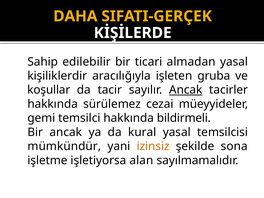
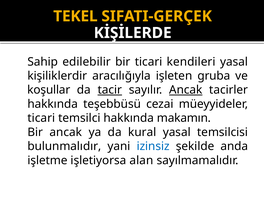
DAHA: DAHA -> TEKEL
almadan: almadan -> kendileri
tacir underline: none -> present
sürülemez: sürülemez -> teşebbüsü
gemi at (41, 118): gemi -> ticari
bildirmeli: bildirmeli -> makamın
mümkündür: mümkündür -> bulunmalıdır
izinsiz colour: orange -> blue
sona: sona -> anda
